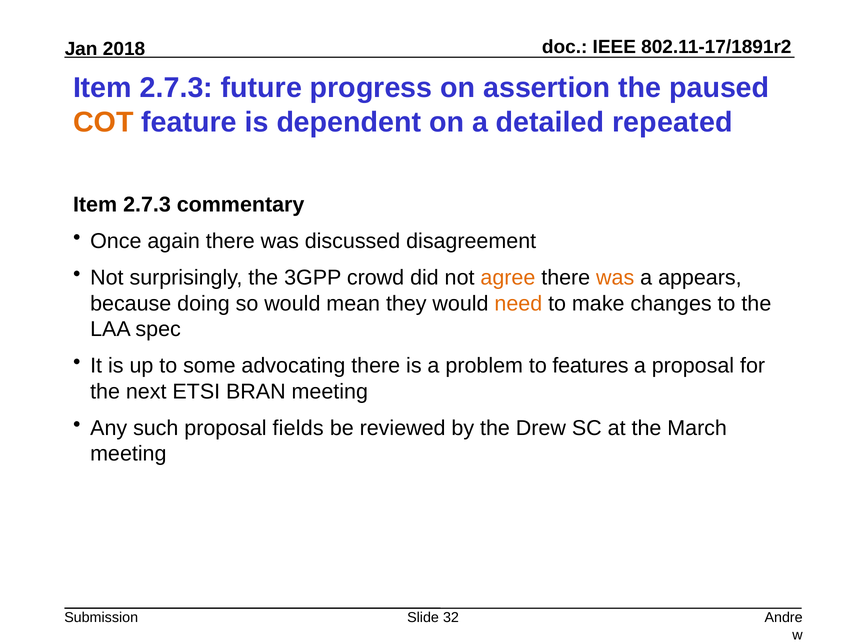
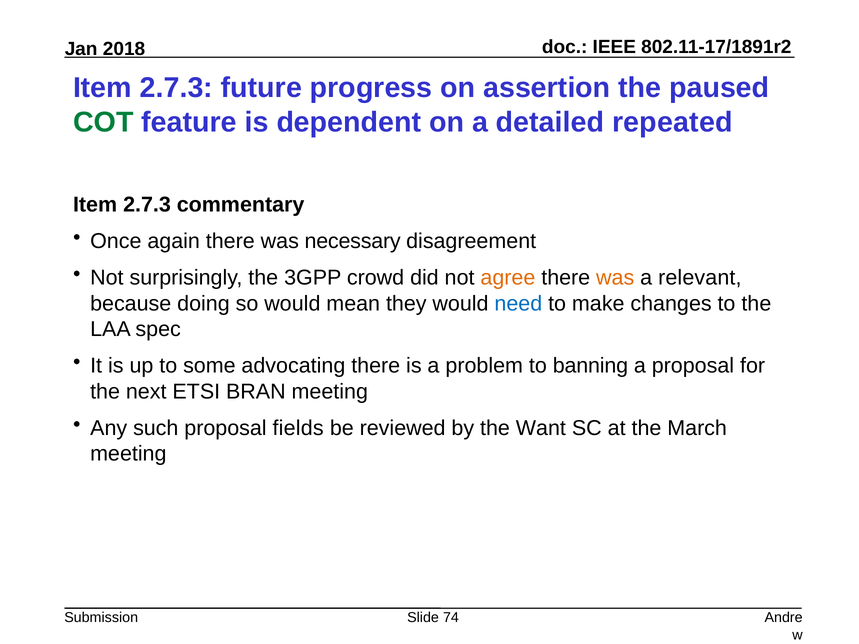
COT colour: orange -> green
discussed: discussed -> necessary
appears: appears -> relevant
need colour: orange -> blue
features: features -> banning
Drew: Drew -> Want
32: 32 -> 74
